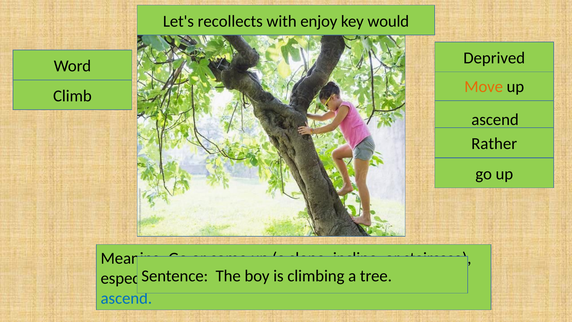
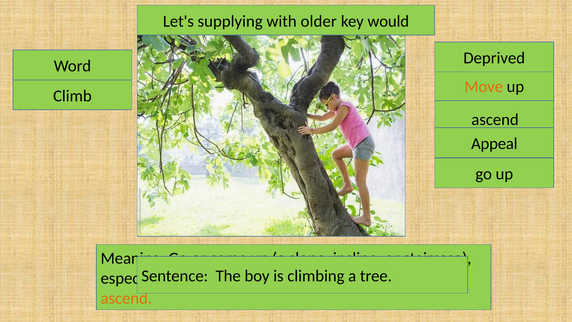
recollects: recollects -> supplying
enjoy: enjoy -> older
Rather: Rather -> Appeal
ascend at (126, 298) colour: blue -> orange
